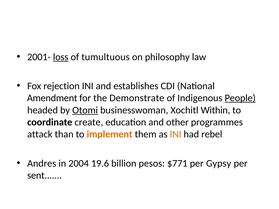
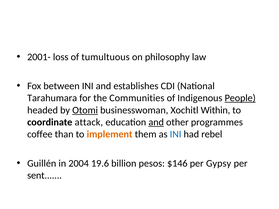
loss underline: present -> none
rejection: rejection -> between
Amendment: Amendment -> Tarahumara
Demonstrate: Demonstrate -> Communities
create: create -> attack
and at (156, 122) underline: none -> present
attack: attack -> coffee
INI at (176, 134) colour: orange -> blue
Andres: Andres -> Guillén
$771: $771 -> $146
